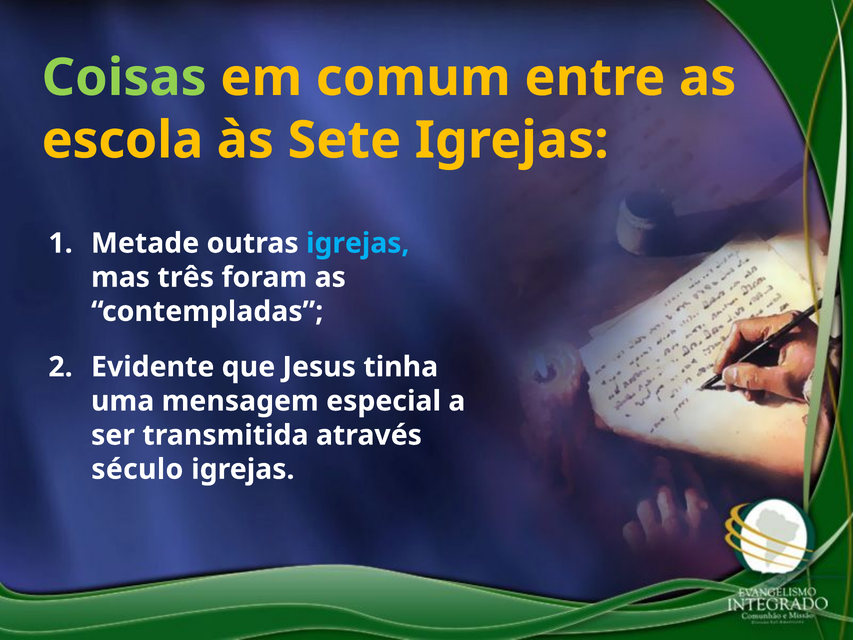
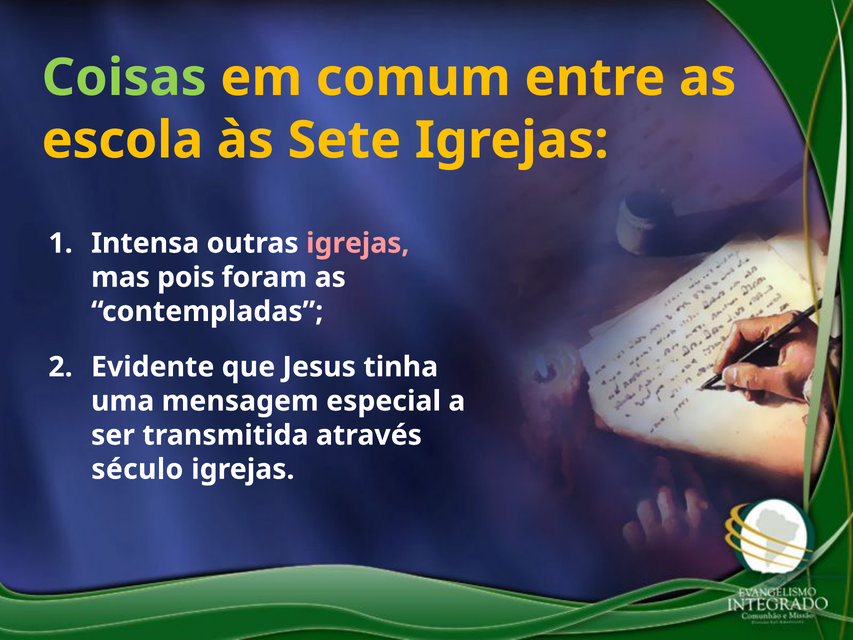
Metade: Metade -> Intensa
igrejas at (358, 243) colour: light blue -> pink
três: três -> pois
